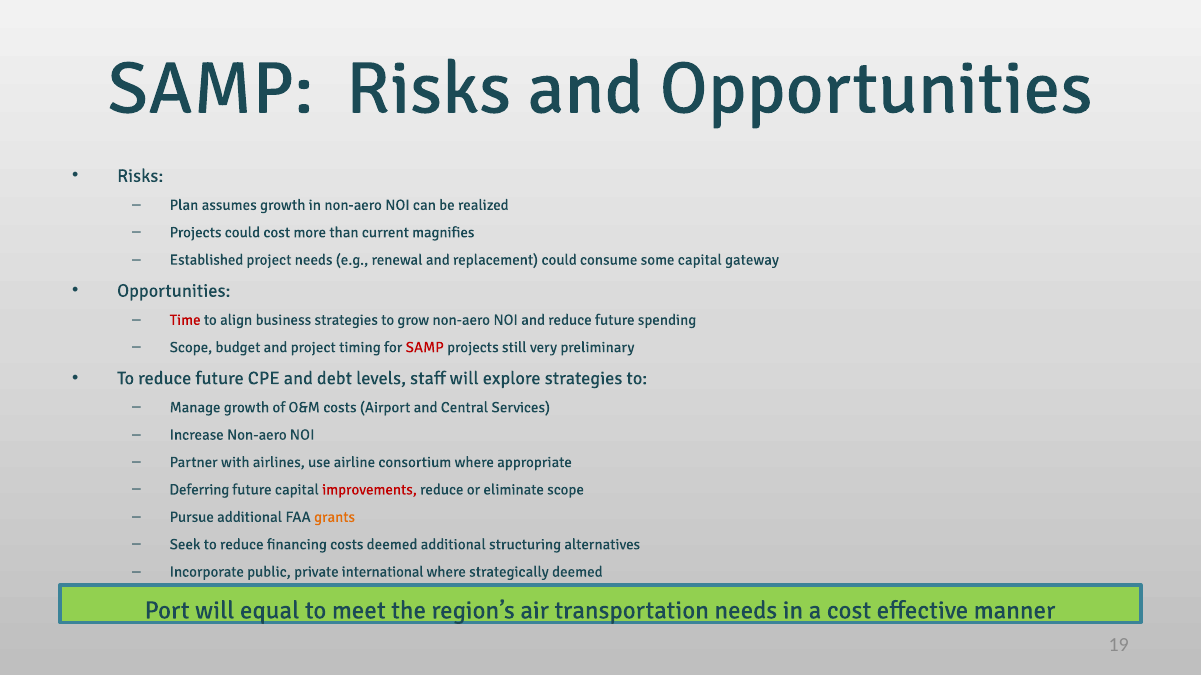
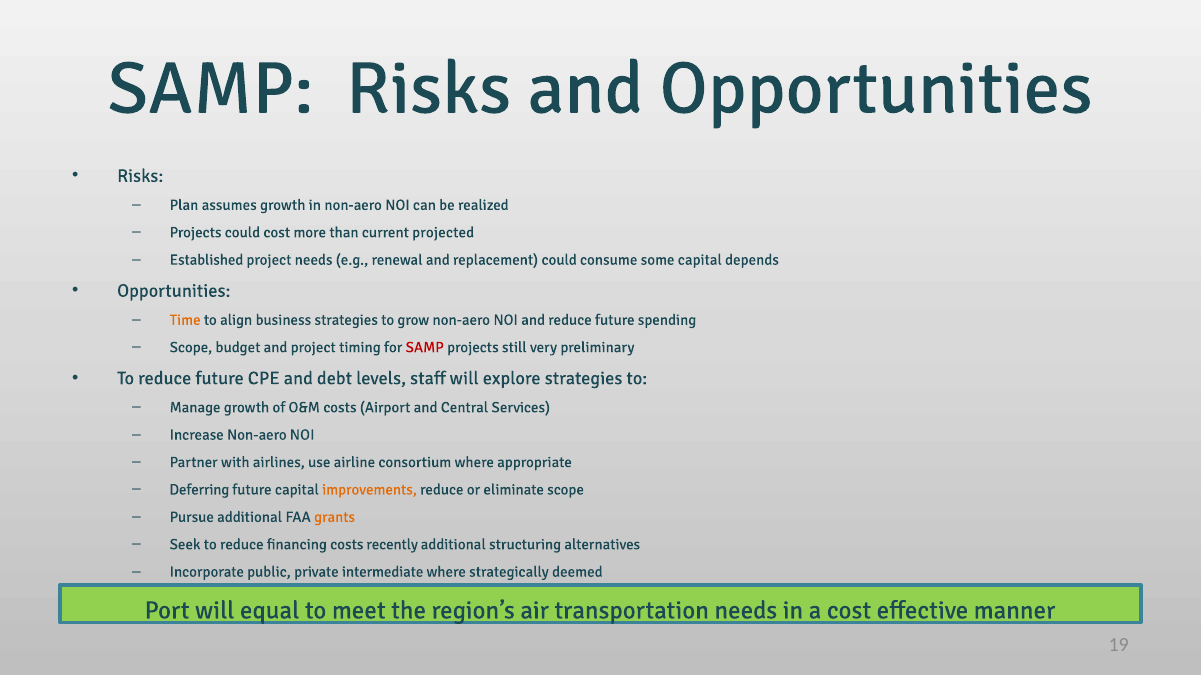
magnifies: magnifies -> projected
gateway: gateway -> depends
Time colour: red -> orange
improvements colour: red -> orange
costs deemed: deemed -> recently
international: international -> intermediate
